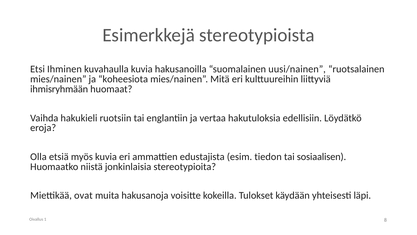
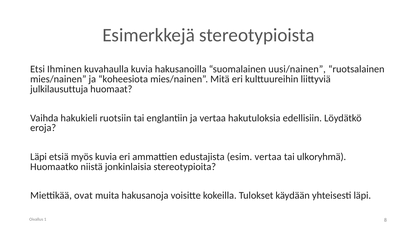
ihmisryhmään: ihmisryhmään -> julkilausuttuja
Olla at (38, 156): Olla -> Läpi
esim tiedon: tiedon -> vertaa
sosiaalisen: sosiaalisen -> ulkoryhmä
